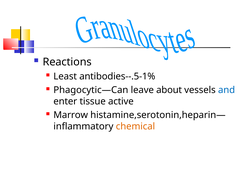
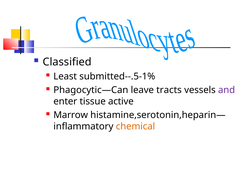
Reactions: Reactions -> Classified
antibodies--.5-1%: antibodies--.5-1% -> submitted--.5-1%
about: about -> tracts
and colour: blue -> purple
